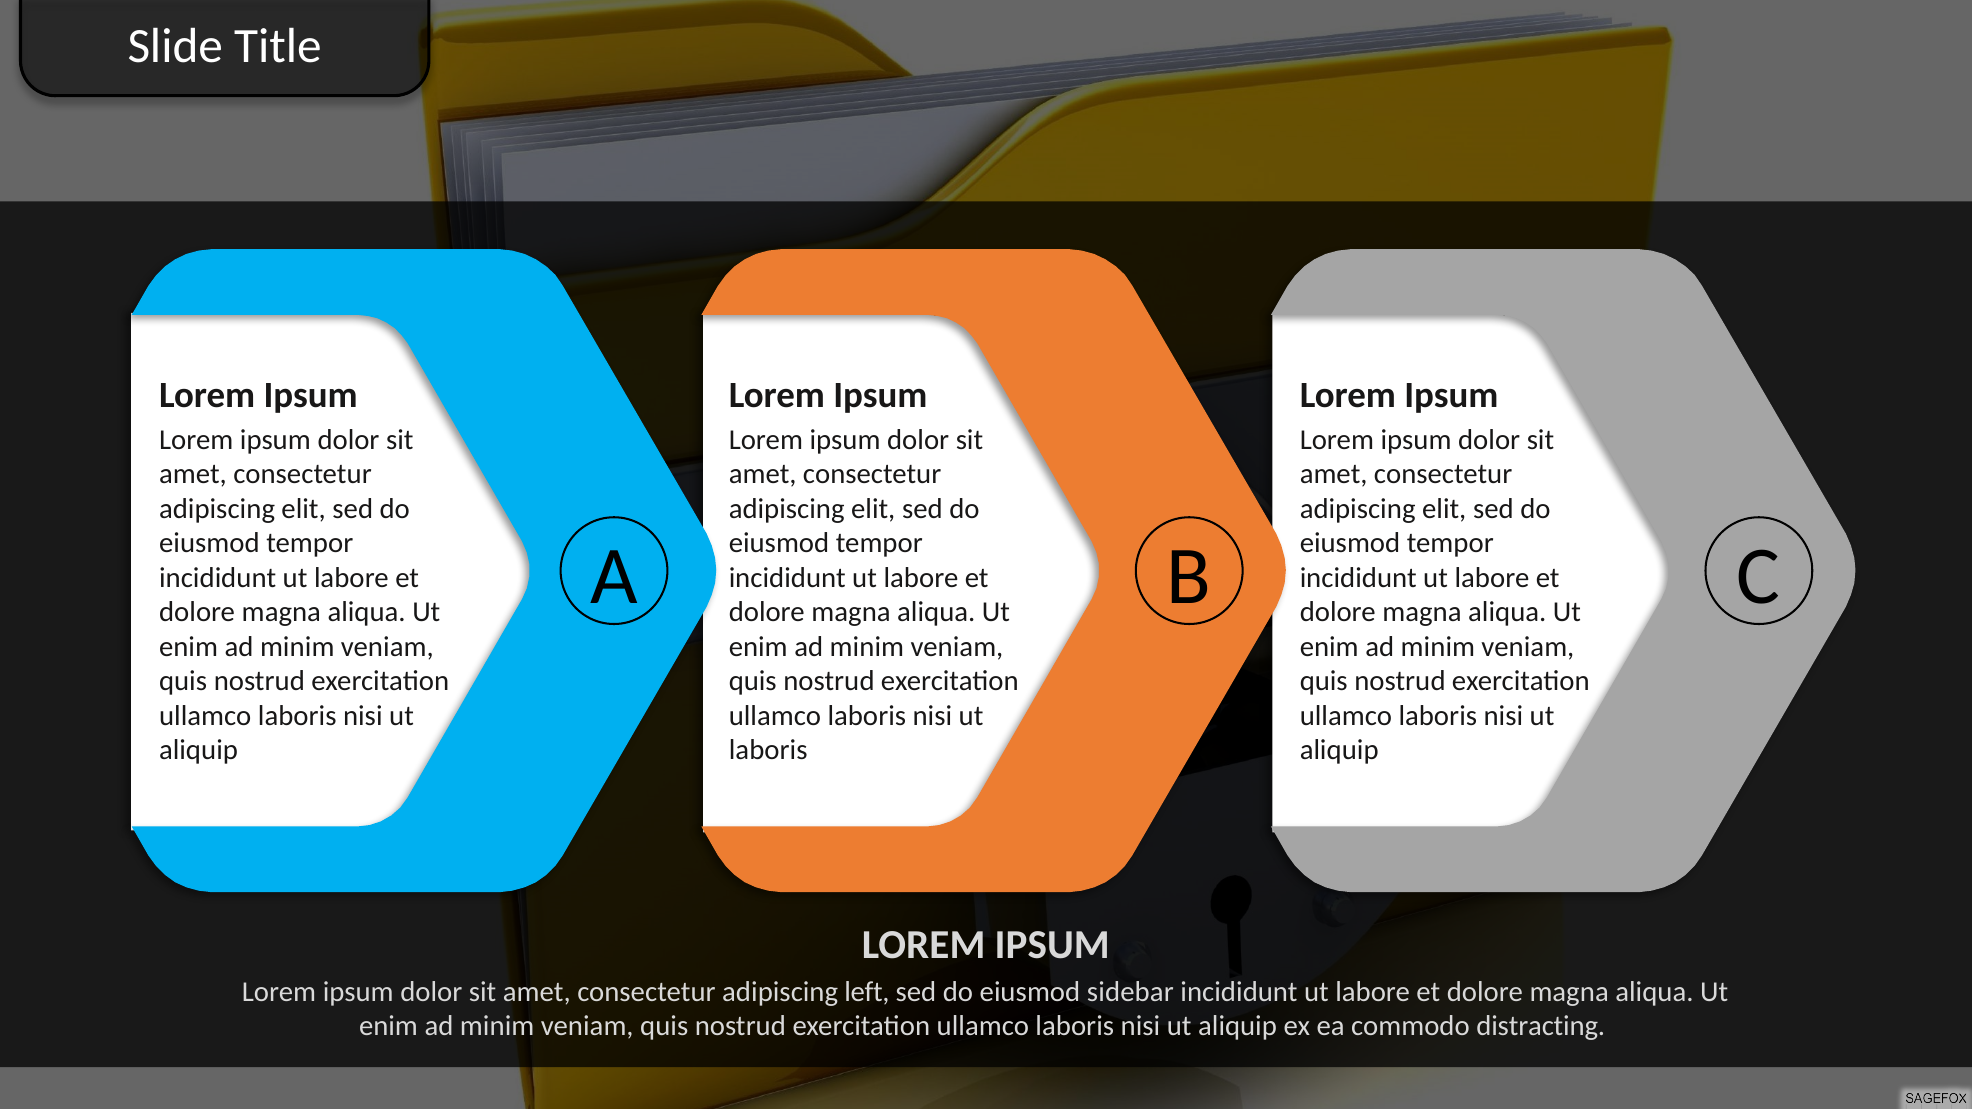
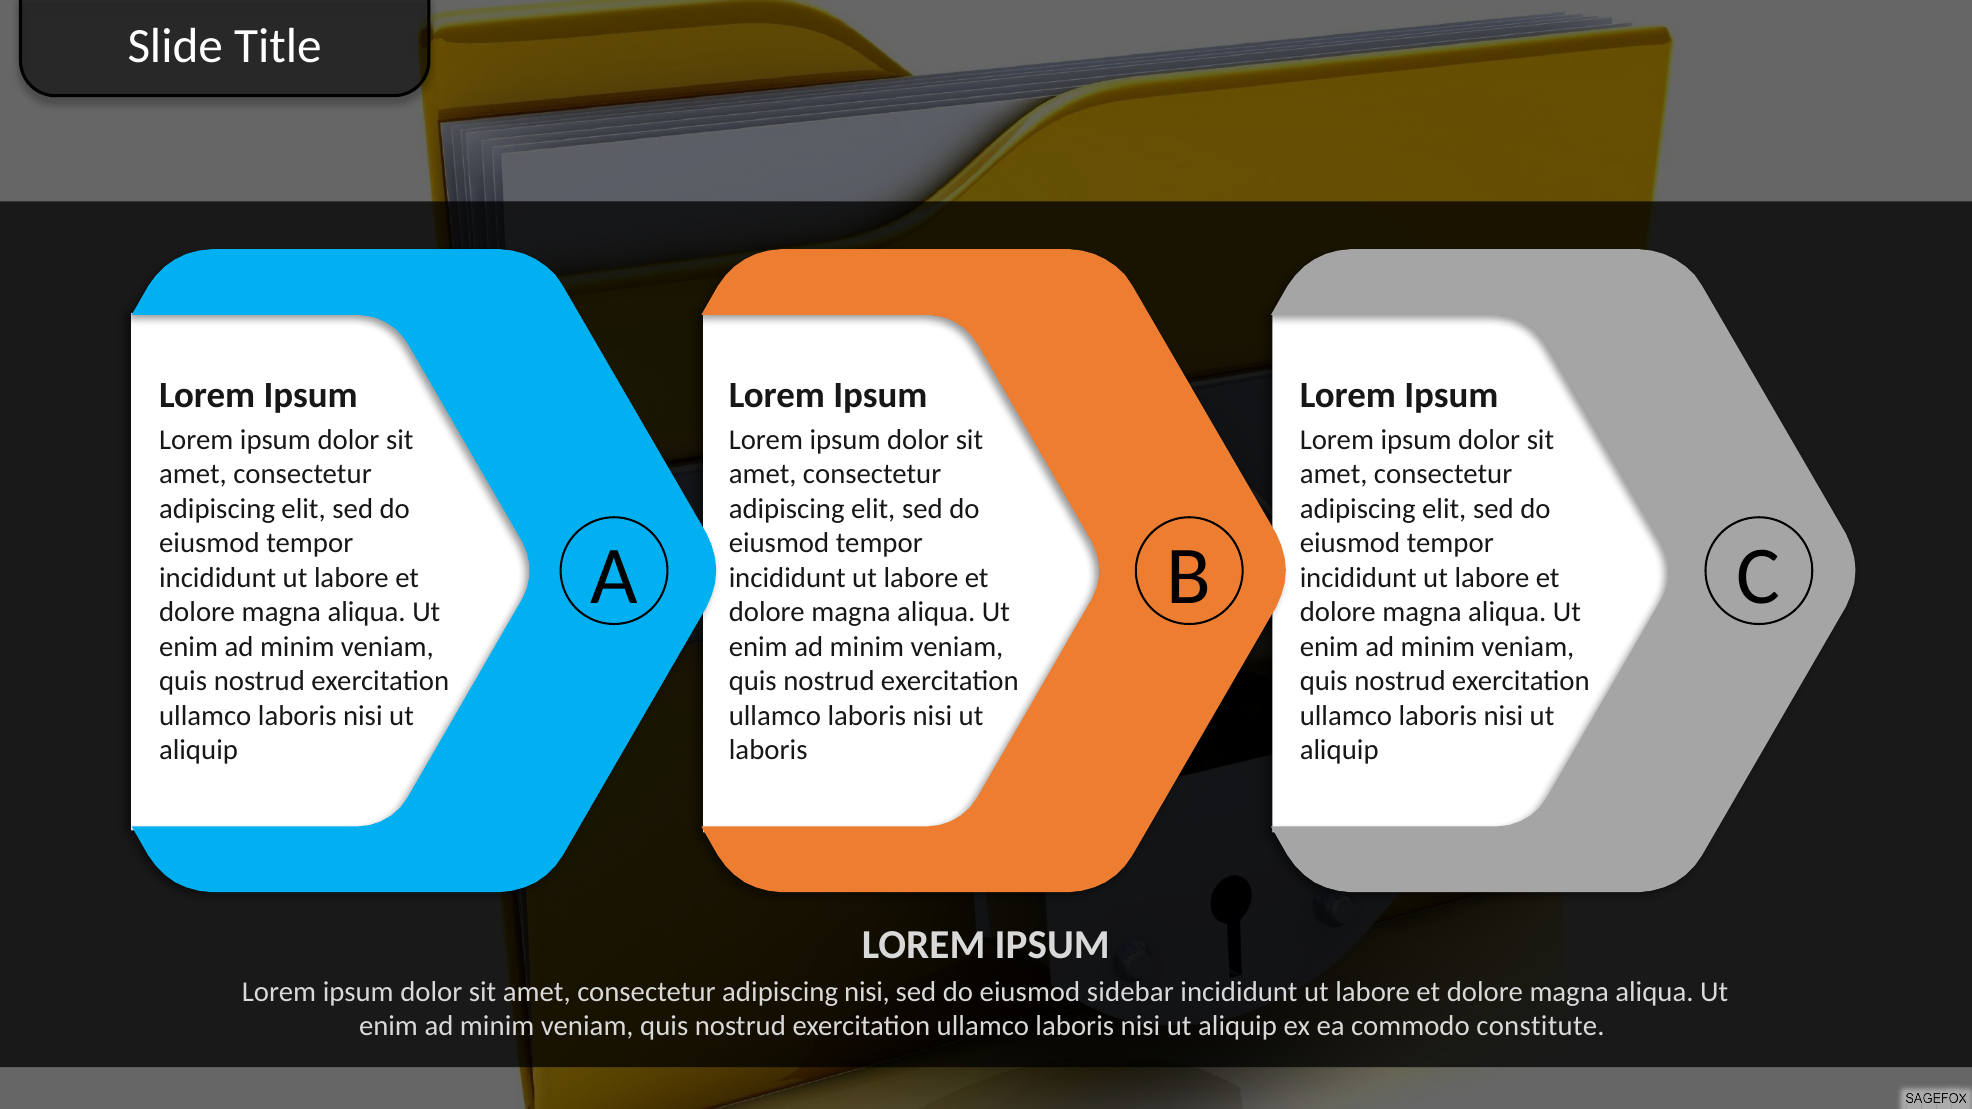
adipiscing left: left -> nisi
distracting: distracting -> constitute
